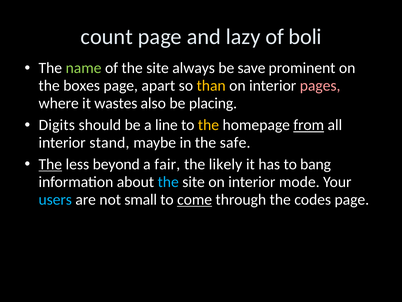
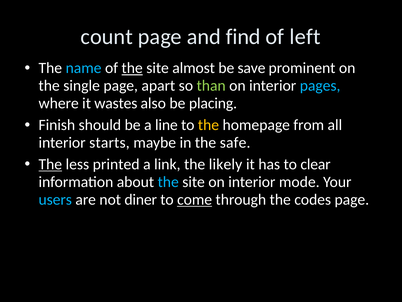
lazy: lazy -> find
boli: boli -> left
name colour: light green -> light blue
the at (132, 68) underline: none -> present
always: always -> almost
boxes: boxes -> single
than colour: yellow -> light green
pages colour: pink -> light blue
Digits: Digits -> Finish
from underline: present -> none
stand: stand -> starts
beyond: beyond -> printed
fair: fair -> link
bang: bang -> clear
small: small -> diner
